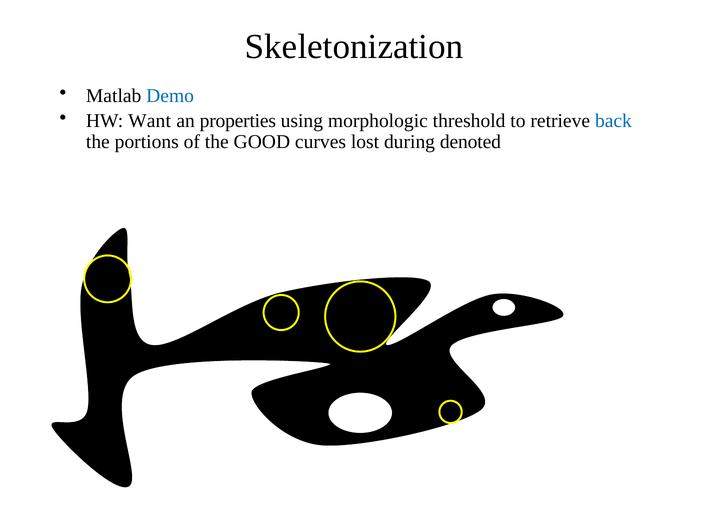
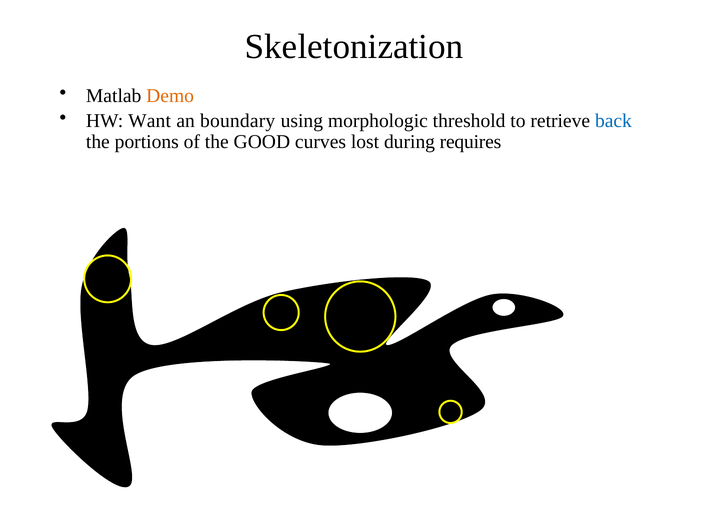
Demo colour: blue -> orange
properties: properties -> boundary
denoted: denoted -> requires
